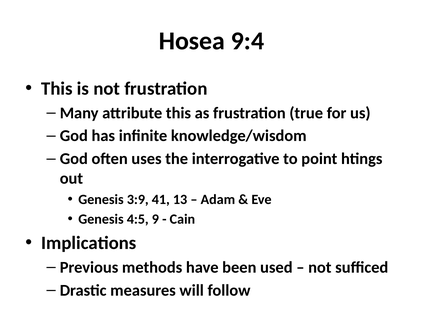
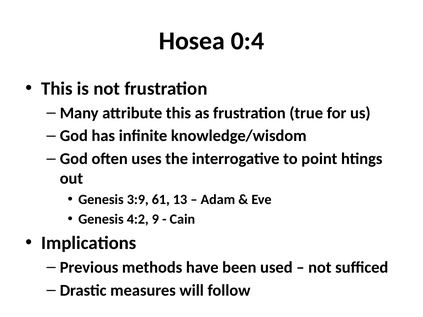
9:4: 9:4 -> 0:4
41: 41 -> 61
4:5: 4:5 -> 4:2
